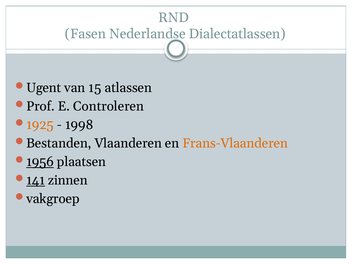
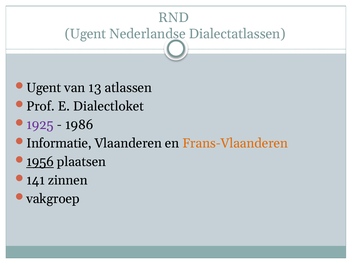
Fasen at (85, 34): Fasen -> Ugent
15: 15 -> 13
Controleren: Controleren -> Dialectloket
1925 colour: orange -> purple
1998: 1998 -> 1986
Bestanden: Bestanden -> Informatie
141 underline: present -> none
